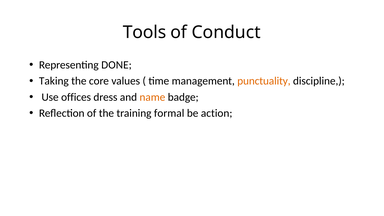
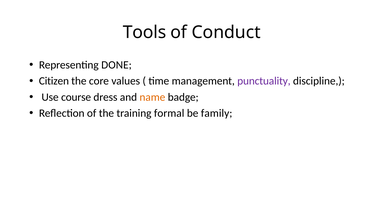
Taking: Taking -> Citizen
punctuality colour: orange -> purple
offices: offices -> course
action: action -> family
